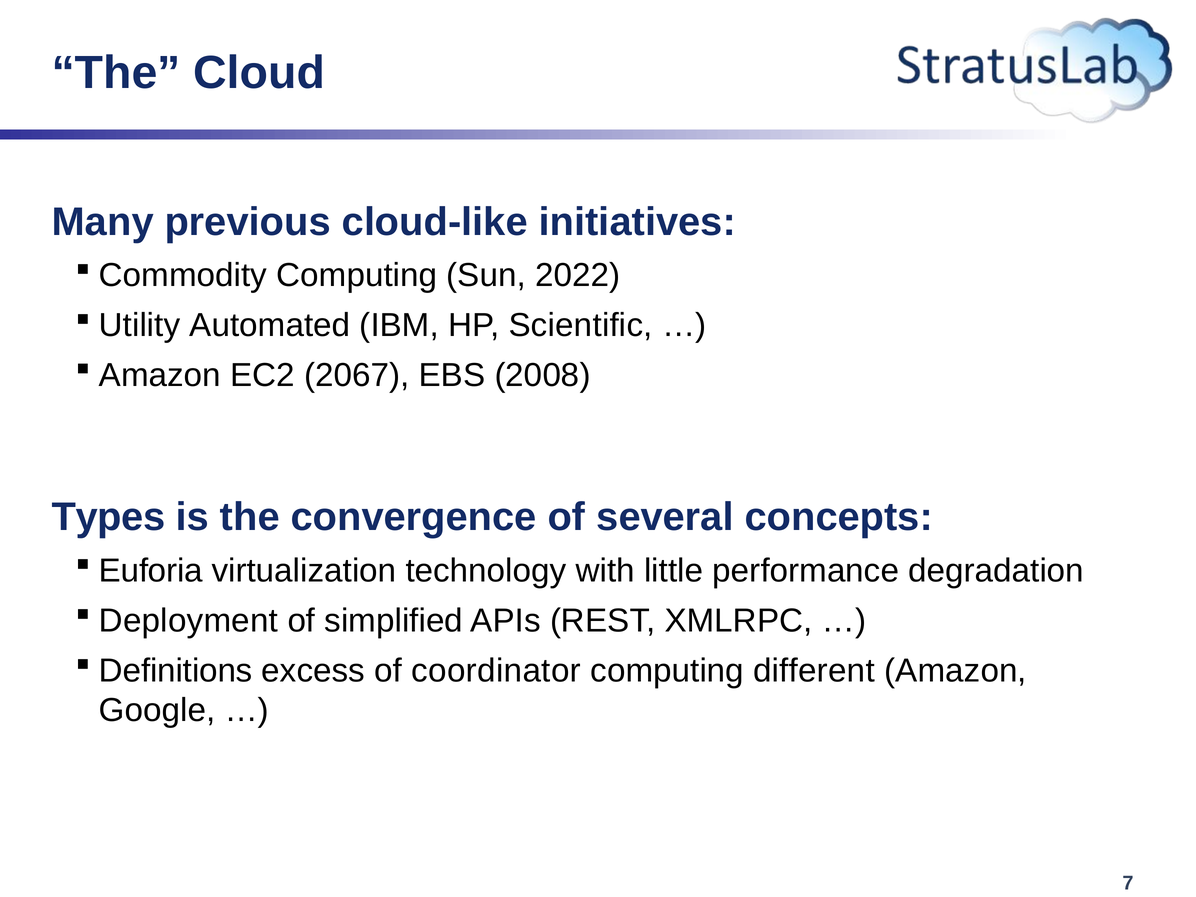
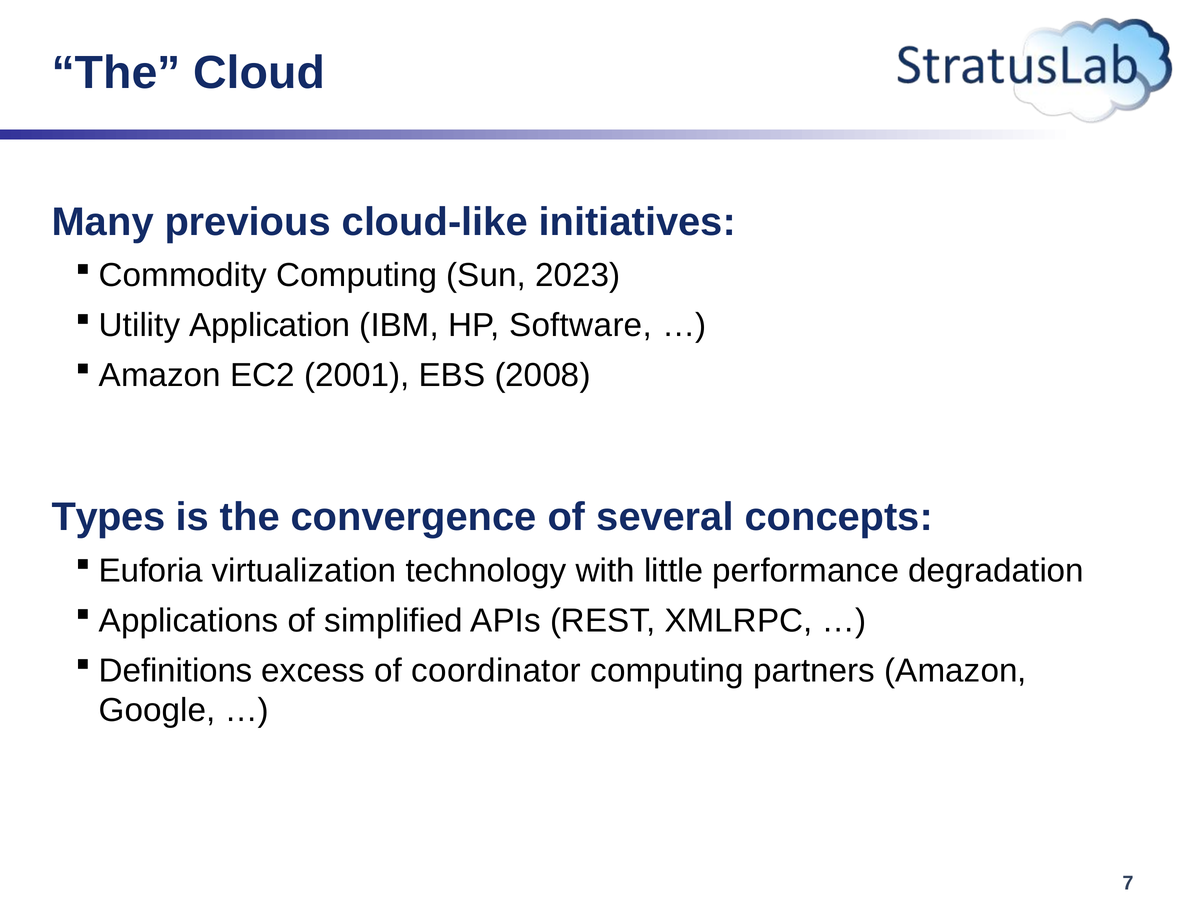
2022: 2022 -> 2023
Automated: Automated -> Application
Scientific: Scientific -> Software
2067: 2067 -> 2001
Deployment: Deployment -> Applications
different: different -> partners
